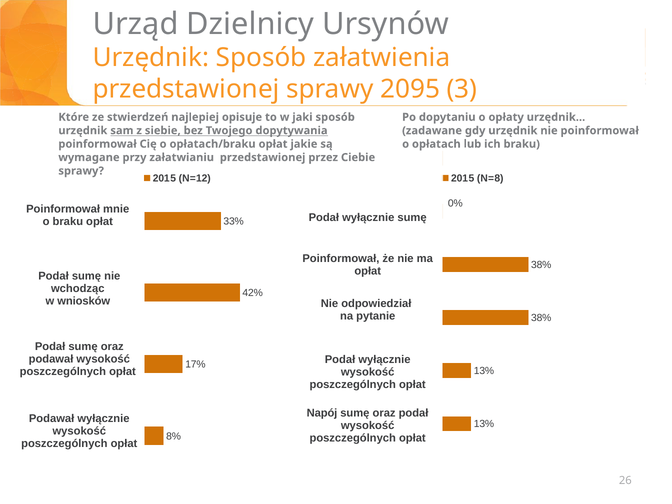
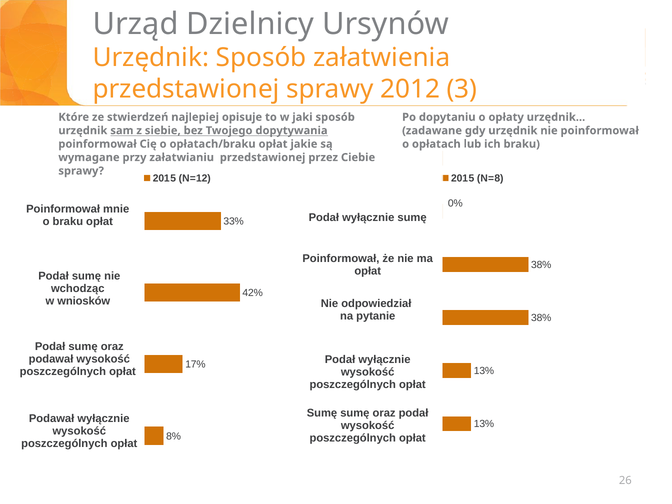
2095: 2095 -> 2012
Napój at (322, 413): Napój -> Sumę
